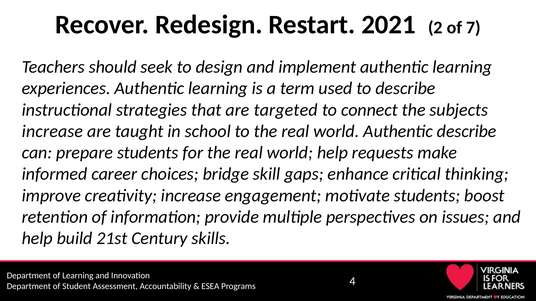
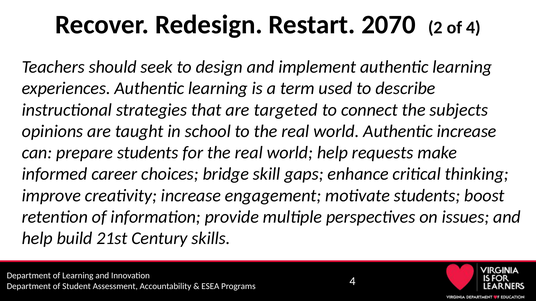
2021: 2021 -> 2070
of 7: 7 -> 4
increase at (52, 131): increase -> opinions
Authentic describe: describe -> increase
